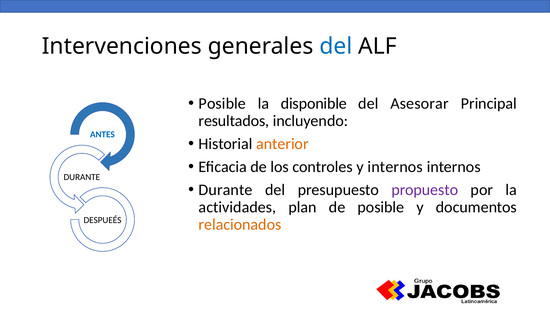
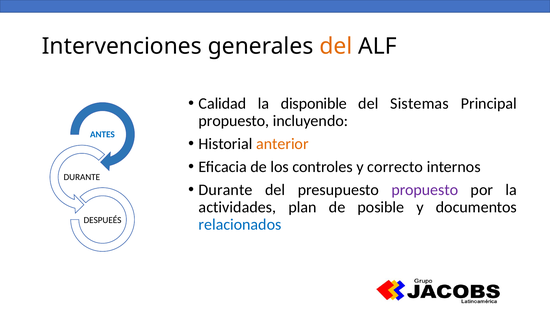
del at (336, 46) colour: blue -> orange
Posible at (222, 104): Posible -> Calidad
Asesorar: Asesorar -> Sistemas
resultados at (234, 121): resultados -> propuesto
y internos: internos -> correcto
relacionados colour: orange -> blue
